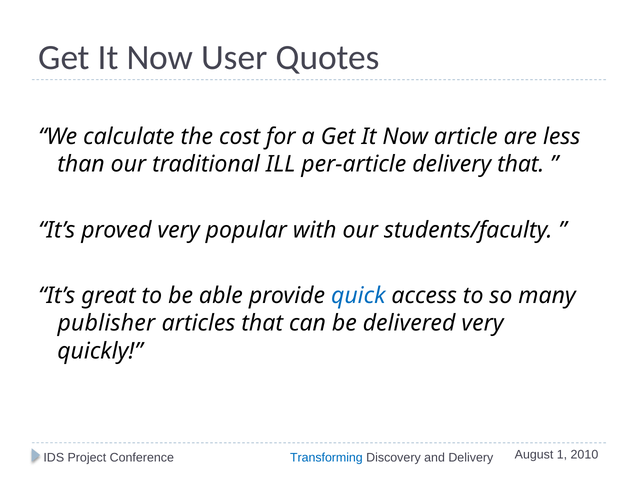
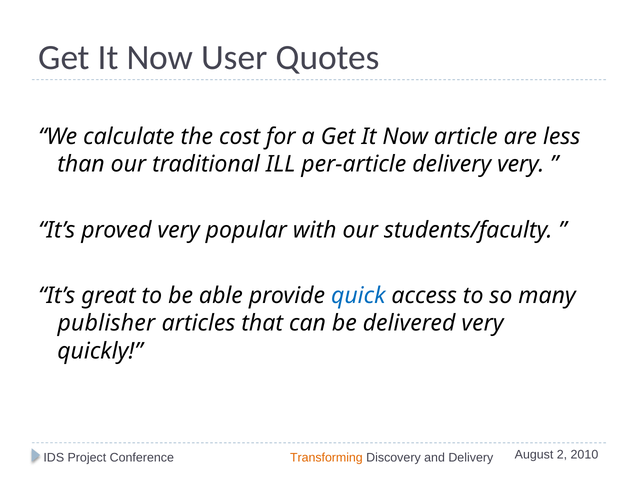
delivery that: that -> very
1: 1 -> 2
Transforming colour: blue -> orange
